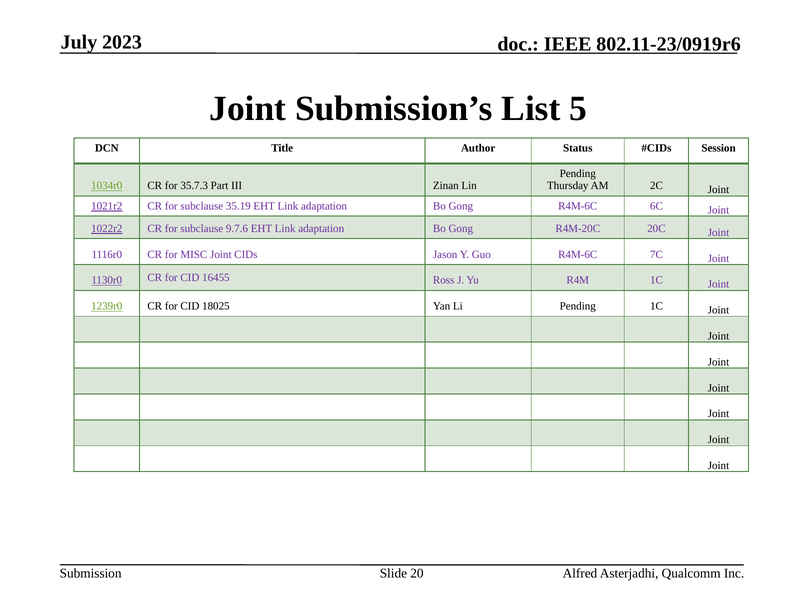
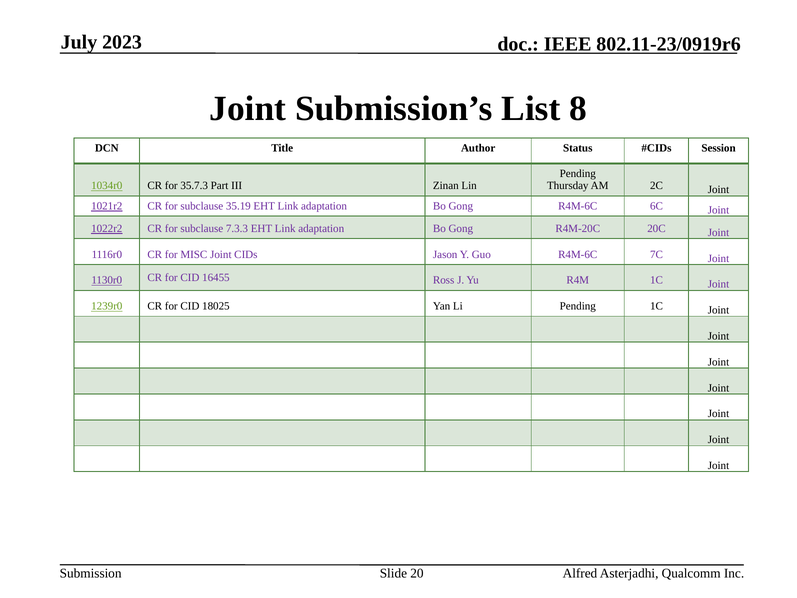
5: 5 -> 8
9.7.6: 9.7.6 -> 7.3.3
